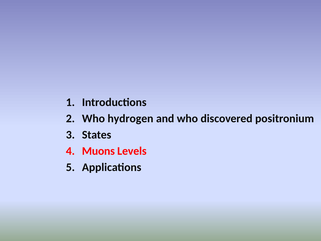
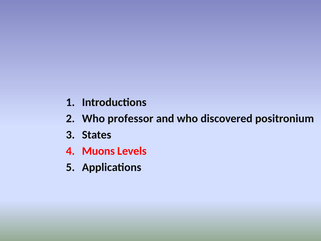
hydrogen: hydrogen -> professor
